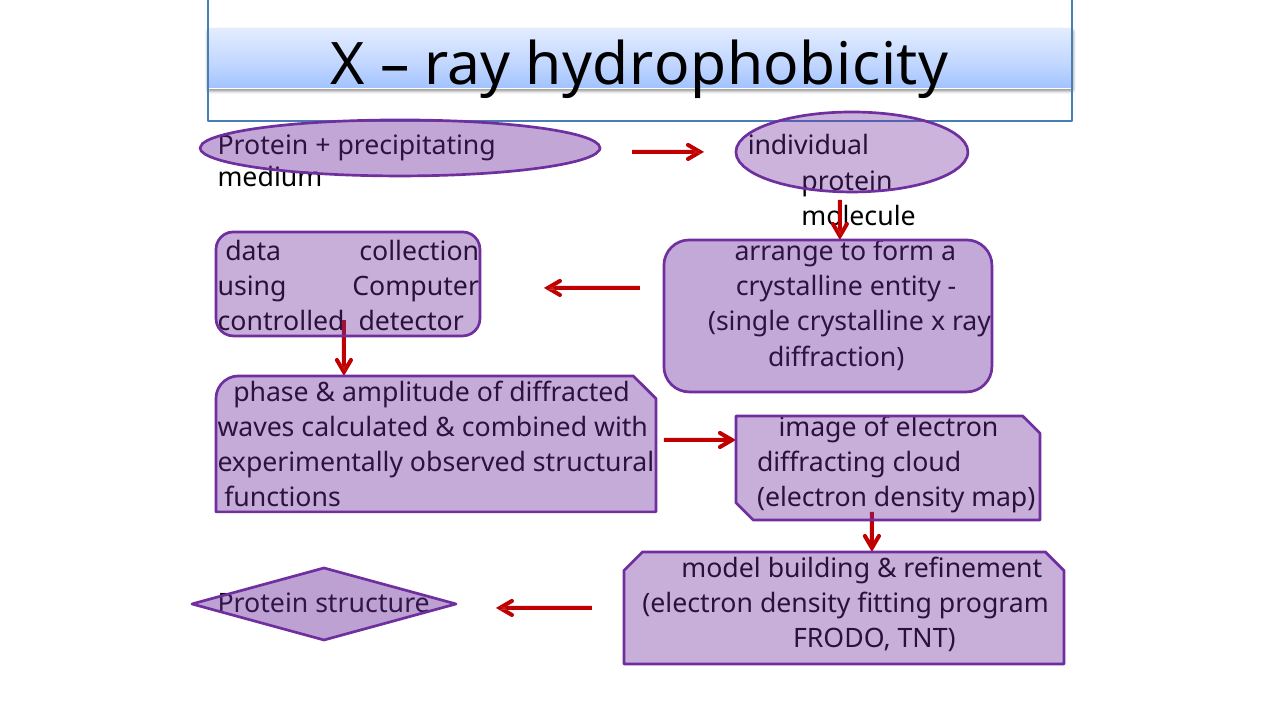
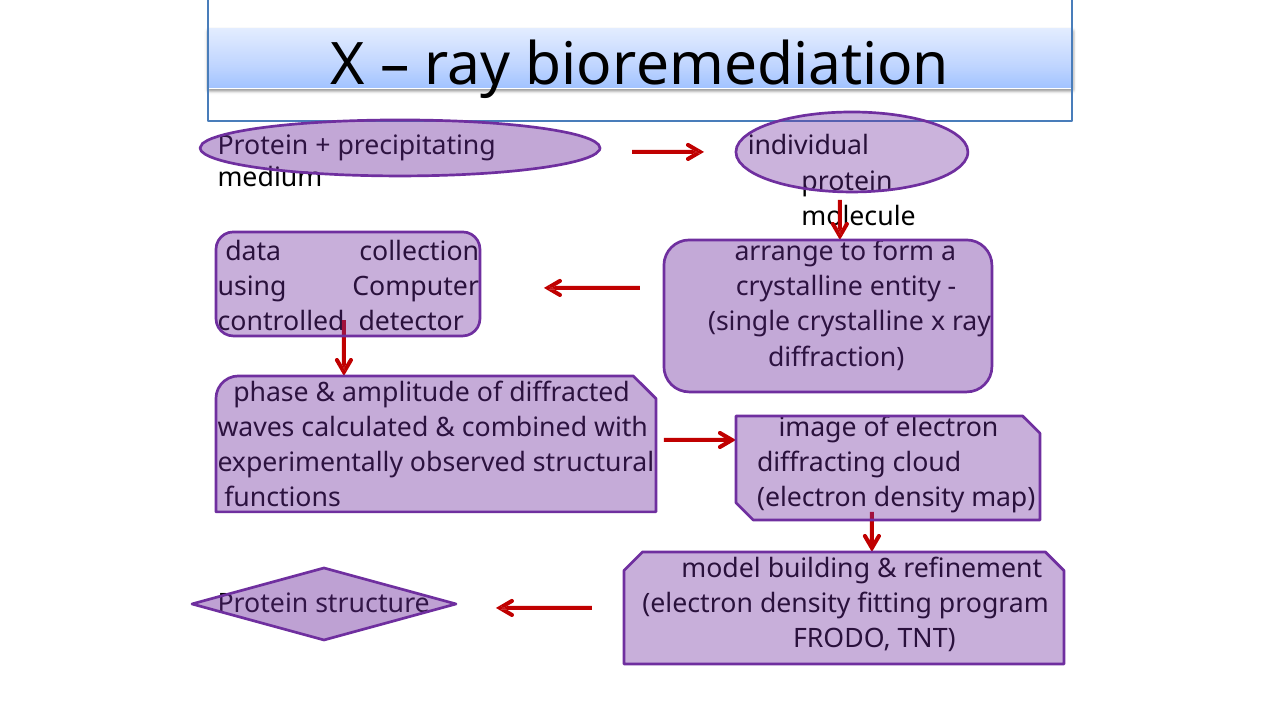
hydrophobicity: hydrophobicity -> bioremediation
